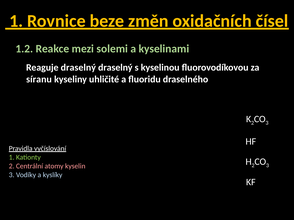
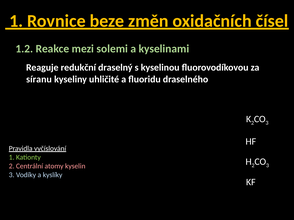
Reaguje draselný: draselný -> redukční
